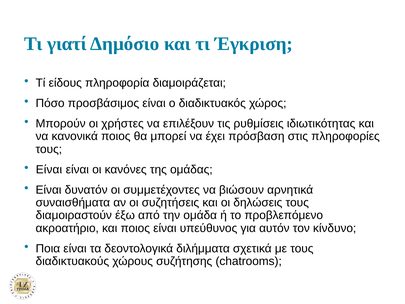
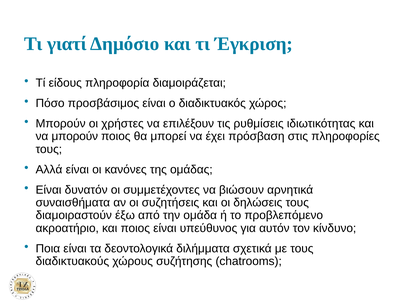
να κανονικά: κανονικά -> μπορούν
Είναι at (49, 169): Είναι -> Αλλά
